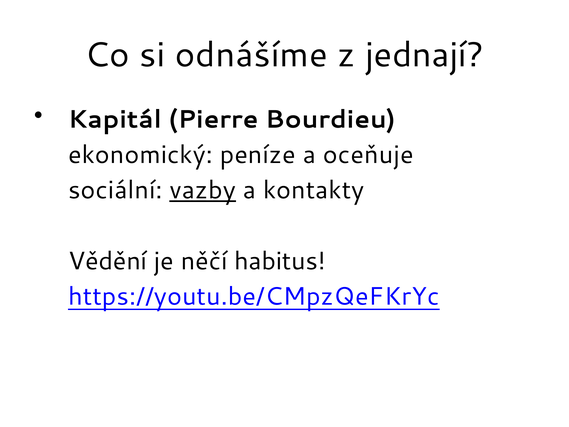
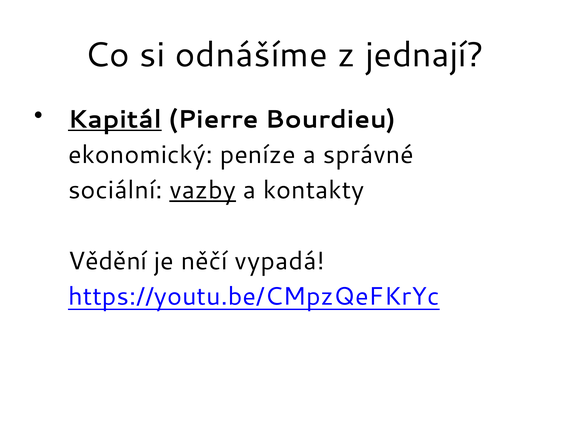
Kapitál underline: none -> present
oceňuje: oceňuje -> správné
habitus: habitus -> vypadá
